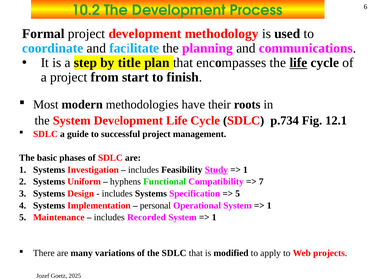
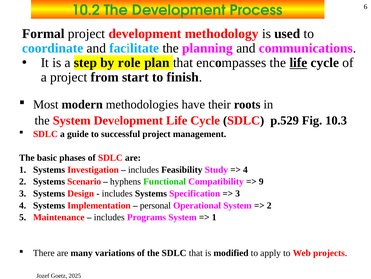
title: title -> role
p.734: p.734 -> p.529
12.1: 12.1 -> 10.3
Study underline: present -> none
1 at (245, 169): 1 -> 4
Uniform: Uniform -> Scenario
7: 7 -> 9
5 at (238, 193): 5 -> 3
1 at (269, 205): 1 -> 2
Recorded: Recorded -> Programs
